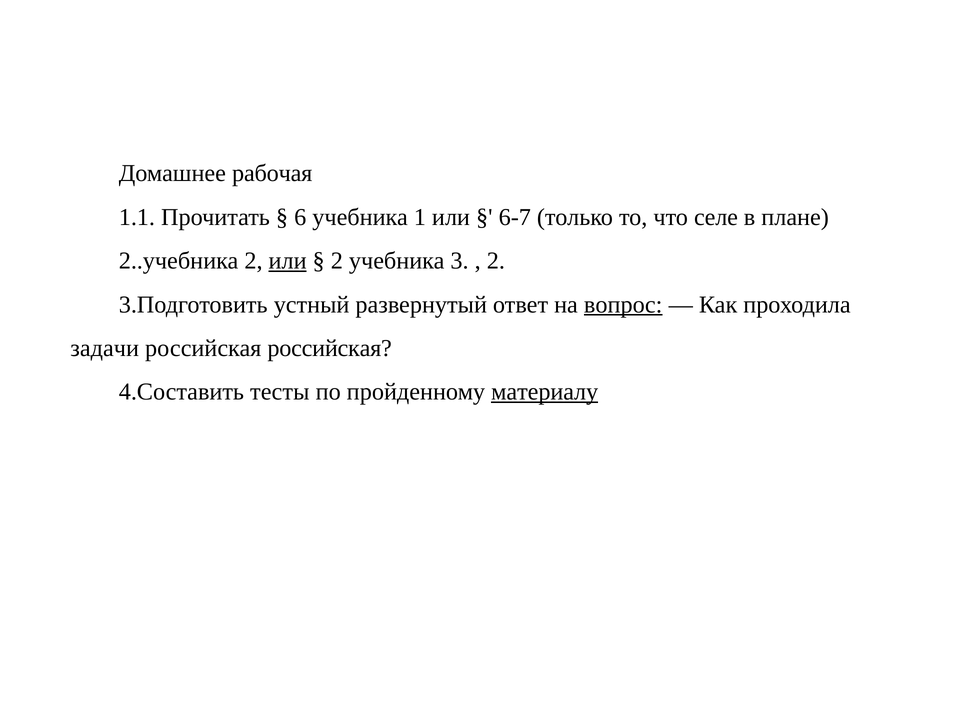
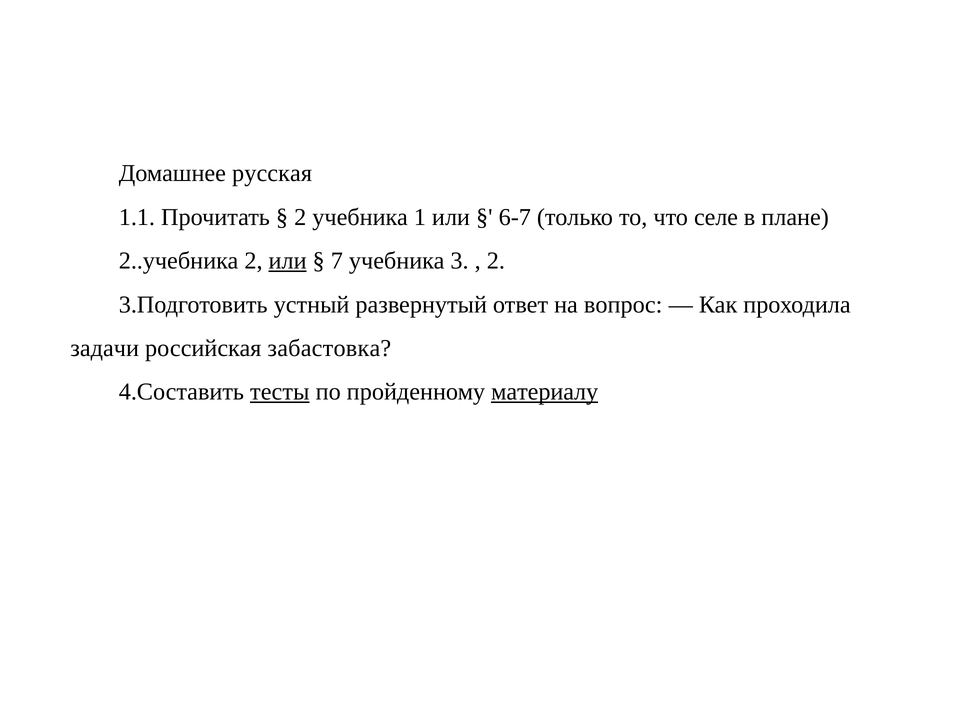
рабочая: рабочая -> русская
6 at (300, 217): 6 -> 2
2 at (337, 261): 2 -> 7
вопрос underline: present -> none
российская российская: российская -> забастовка
тесты underline: none -> present
